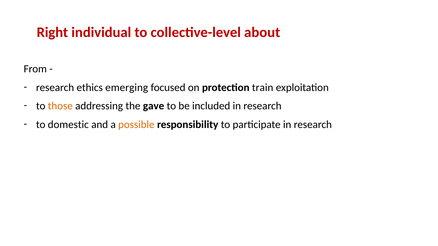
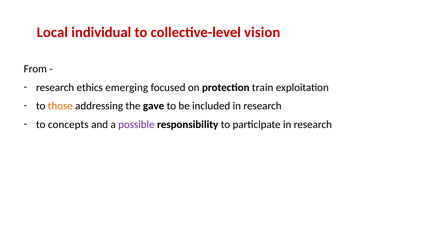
Right: Right -> Local
about: about -> vision
domestic: domestic -> concepts
possible colour: orange -> purple
